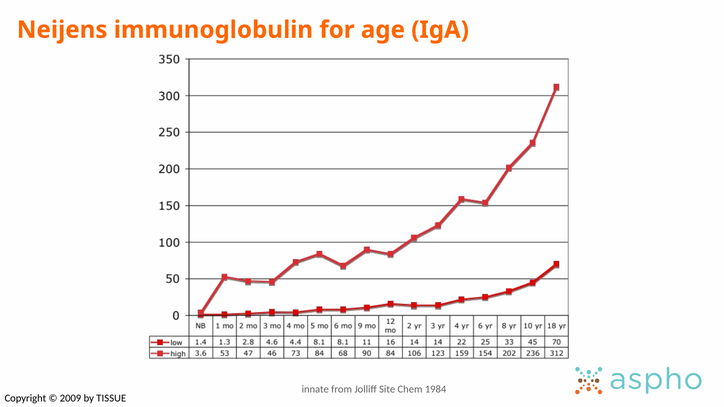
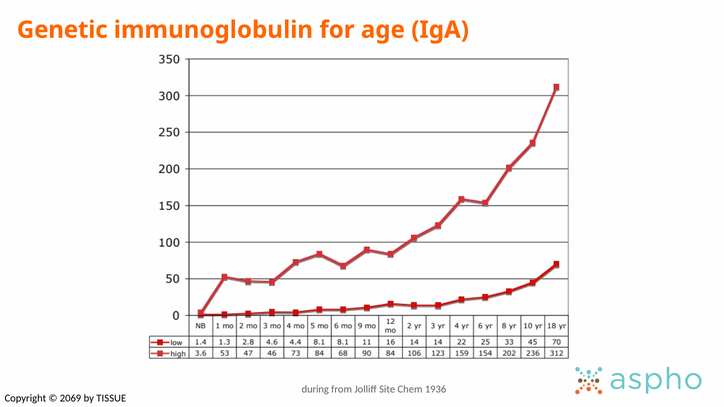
Neijens: Neijens -> Genetic
innate: innate -> during
1984: 1984 -> 1936
2009: 2009 -> 2069
